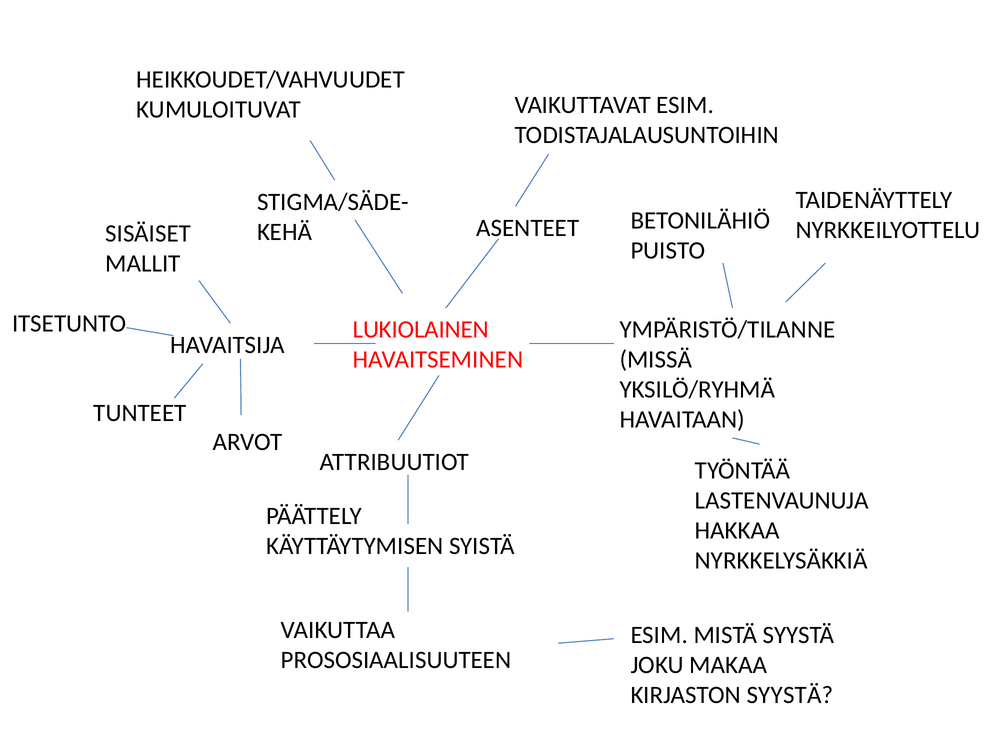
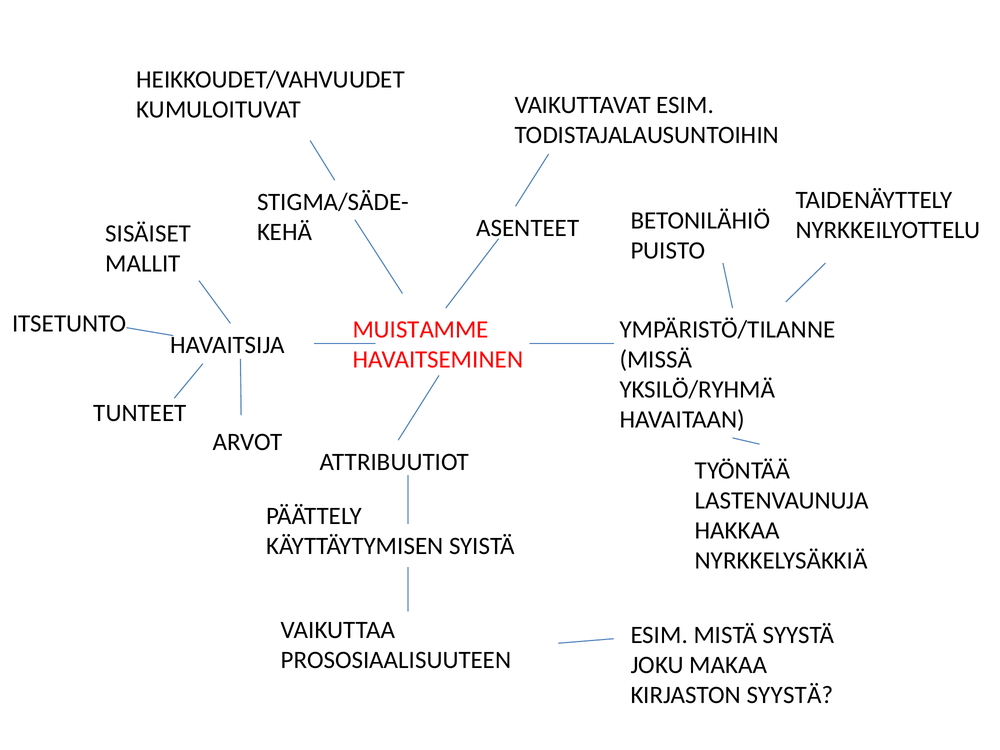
LUKIOLAINEN: LUKIOLAINEN -> MUISTAMME
